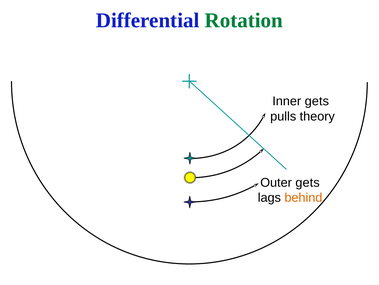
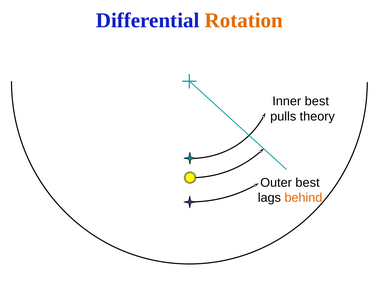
Rotation colour: green -> orange
Inner gets: gets -> best
Outer gets: gets -> best
